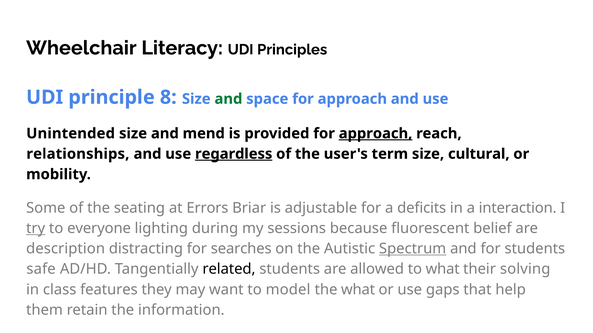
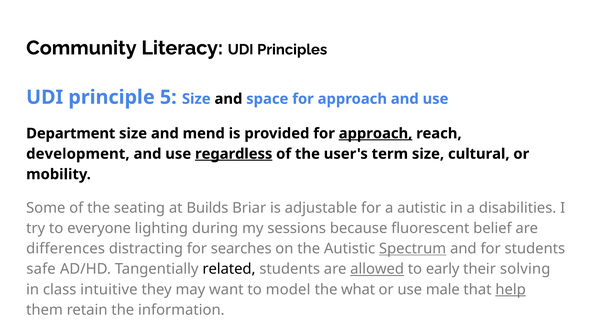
Wheelchair: Wheelchair -> Community
8: 8 -> 5
and at (228, 99) colour: green -> black
Unintended: Unintended -> Department
relationships: relationships -> development
Errors: Errors -> Builds
a deficits: deficits -> autistic
interaction: interaction -> disabilities
try underline: present -> none
description: description -> differences
allowed underline: none -> present
to what: what -> early
features: features -> intuitive
gaps: gaps -> male
help underline: none -> present
